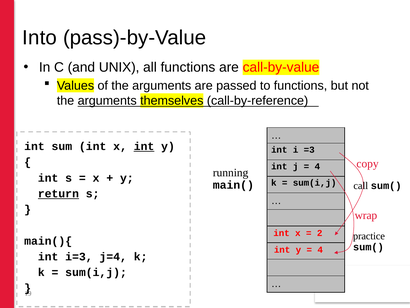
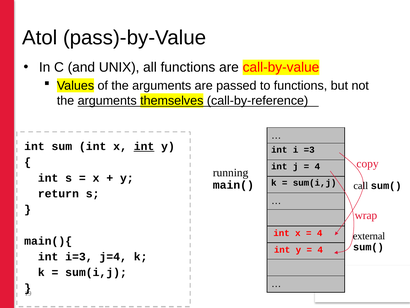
Into: Into -> Atol
return underline: present -> none
2 at (320, 233): 2 -> 4
practice: practice -> external
